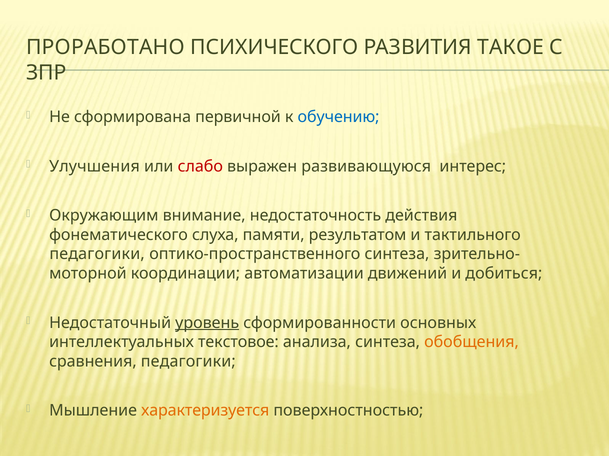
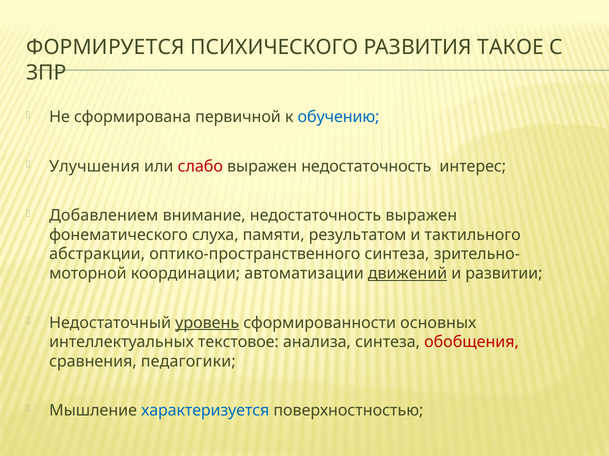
ПРОРАБОТАНО: ПРОРАБОТАНО -> ФОРМИРУЕТСЯ
выражен развивающуюся: развивающуюся -> недостаточность
Окружающим: Окружающим -> Добавлением
недостаточность действия: действия -> выражен
педагогики at (97, 255): педагогики -> абстракции
движений underline: none -> present
добиться: добиться -> развитии
обобщения colour: orange -> red
характеризуется colour: orange -> blue
